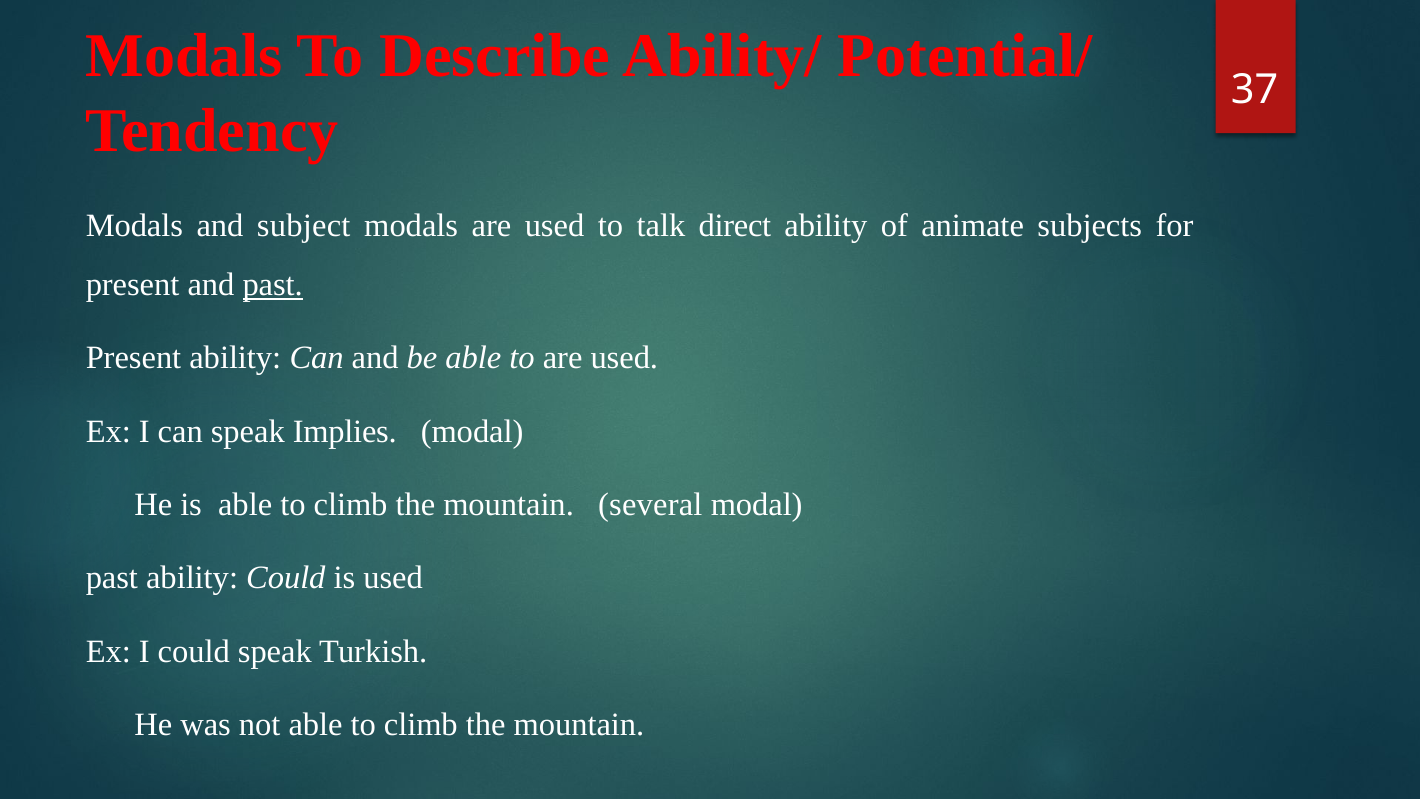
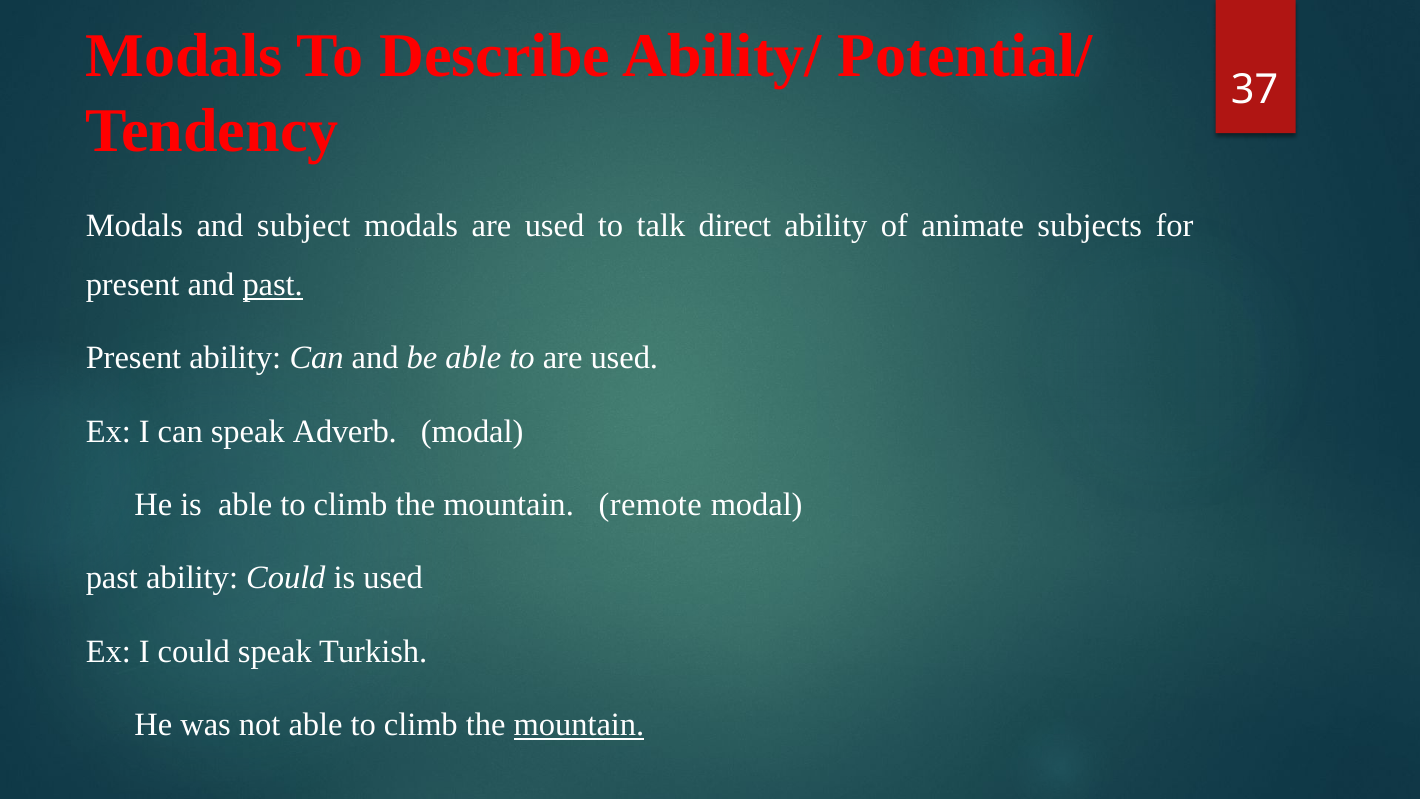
Implies: Implies -> Adverb
several: several -> remote
mountain at (579, 725) underline: none -> present
